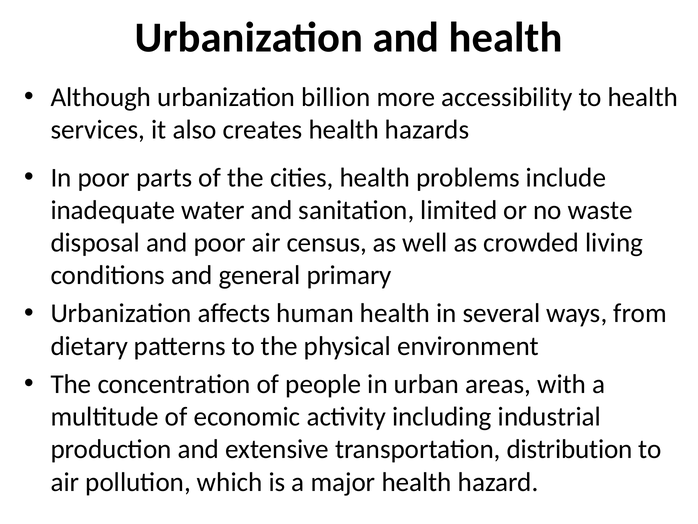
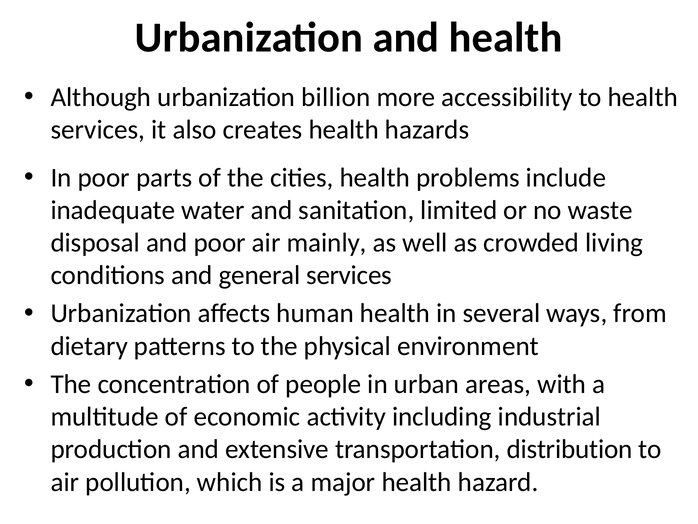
census: census -> mainly
general primary: primary -> services
